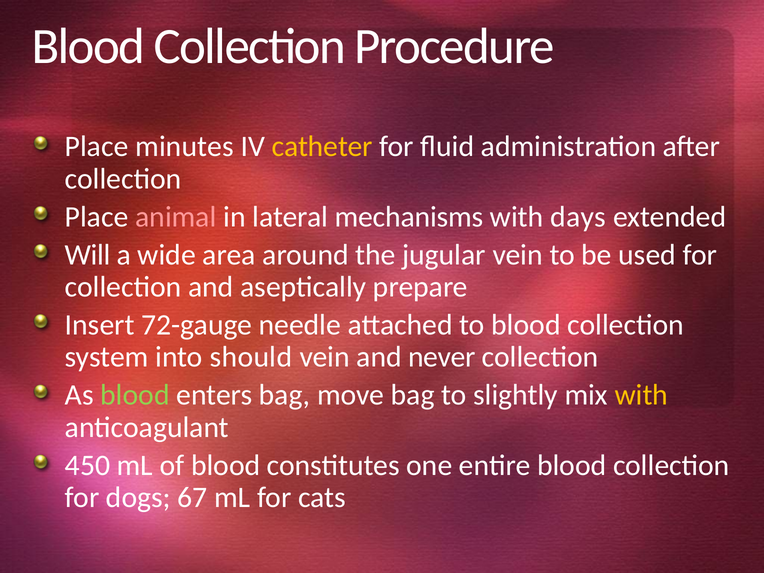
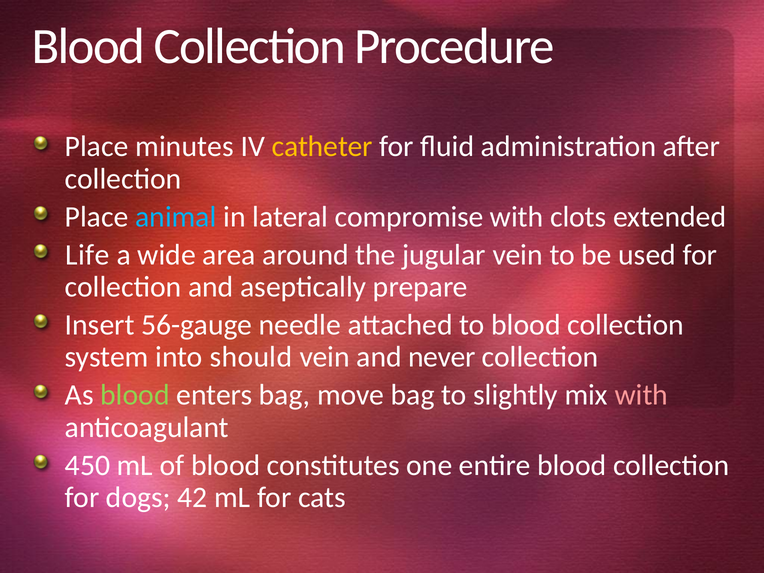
animal colour: pink -> light blue
mechanisms: mechanisms -> compromise
days: days -> clots
Will: Will -> Life
72-gauge: 72-gauge -> 56-gauge
with at (641, 395) colour: yellow -> pink
67: 67 -> 42
